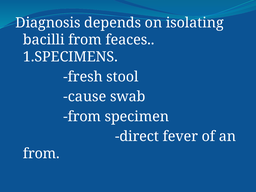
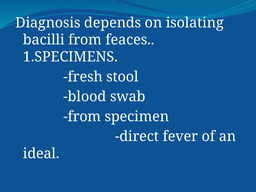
cause: cause -> blood
from at (41, 154): from -> ideal
